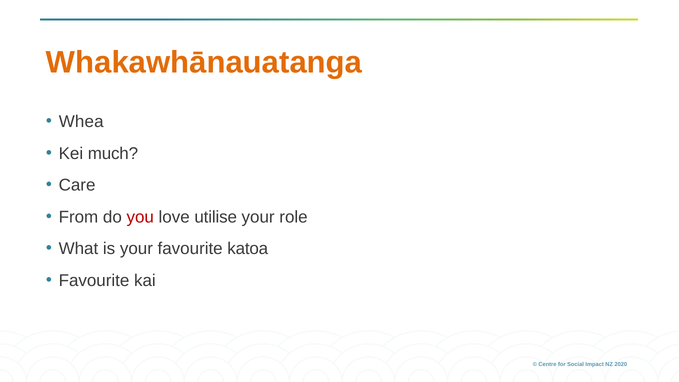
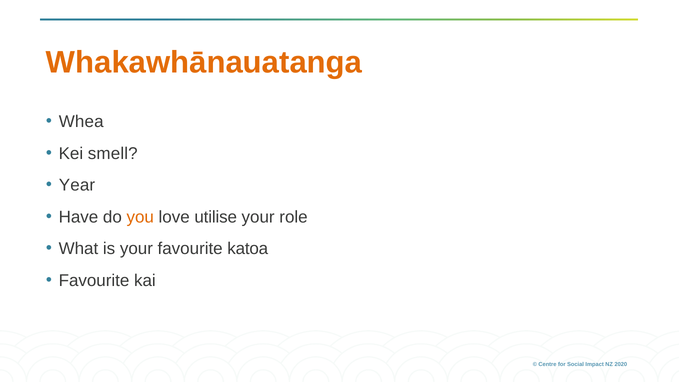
much: much -> smell
Care: Care -> Year
From: From -> Have
you colour: red -> orange
